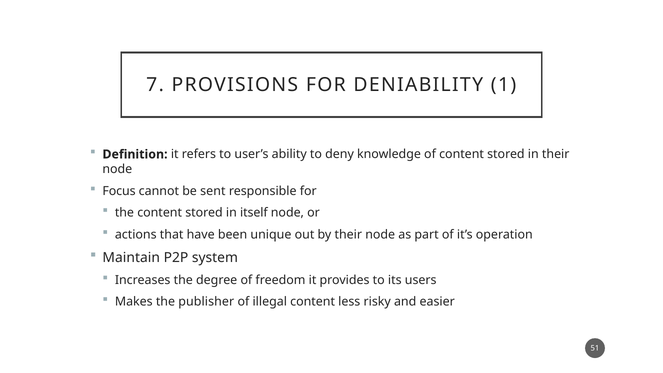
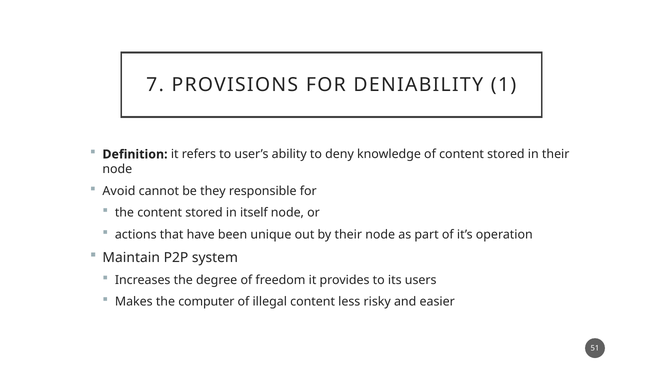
Focus: Focus -> Avoid
sent: sent -> they
publisher: publisher -> computer
